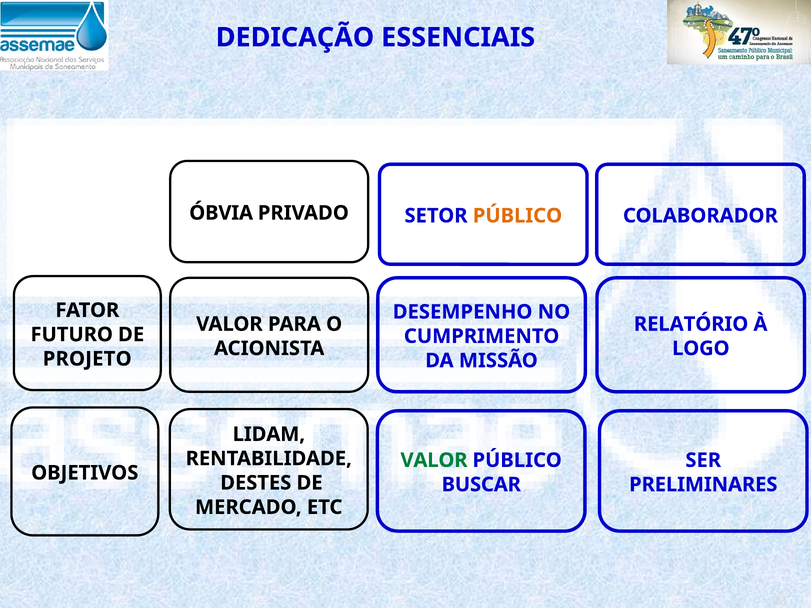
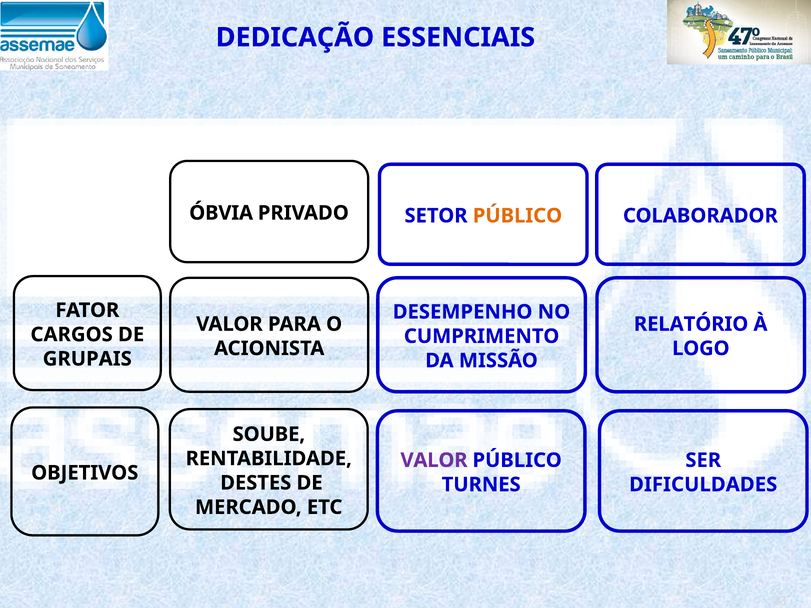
FUTURO: FUTURO -> CARGOS
PROJETO: PROJETO -> GRUPAIS
LIDAM: LIDAM -> SOUBE
VALOR at (434, 460) colour: green -> purple
BUSCAR: BUSCAR -> TURNES
PRELIMINARES: PRELIMINARES -> DIFICULDADES
